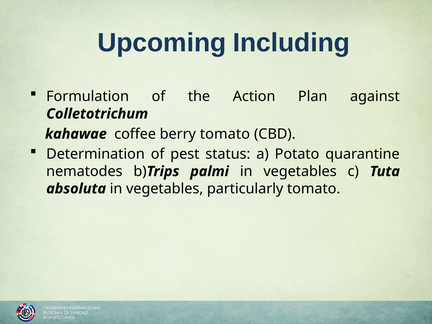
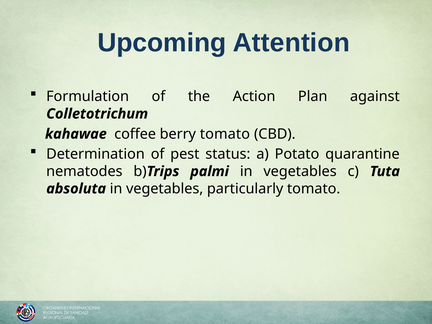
Including: Including -> Attention
